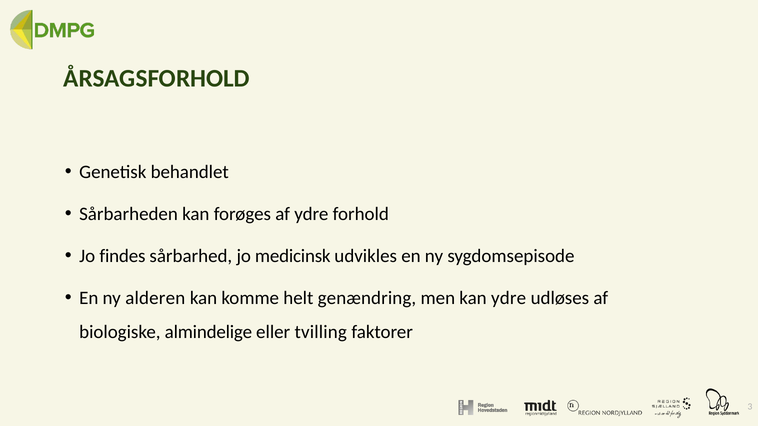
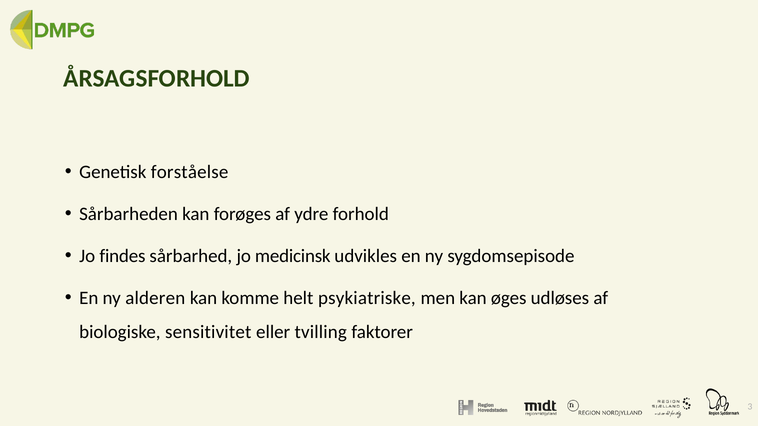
behandlet: behandlet -> forståelse
genændring: genændring -> psykiatriske
kan ydre: ydre -> øges
almindelige: almindelige -> sensitivitet
